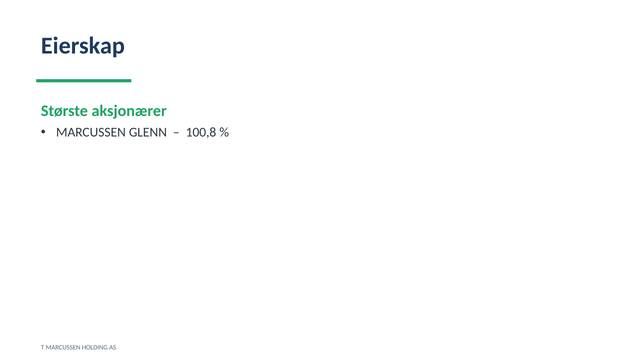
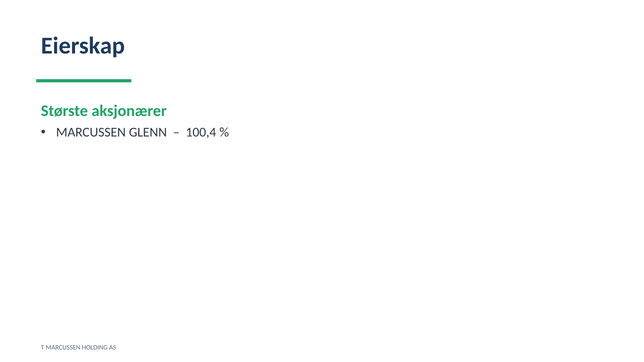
100,8: 100,8 -> 100,4
